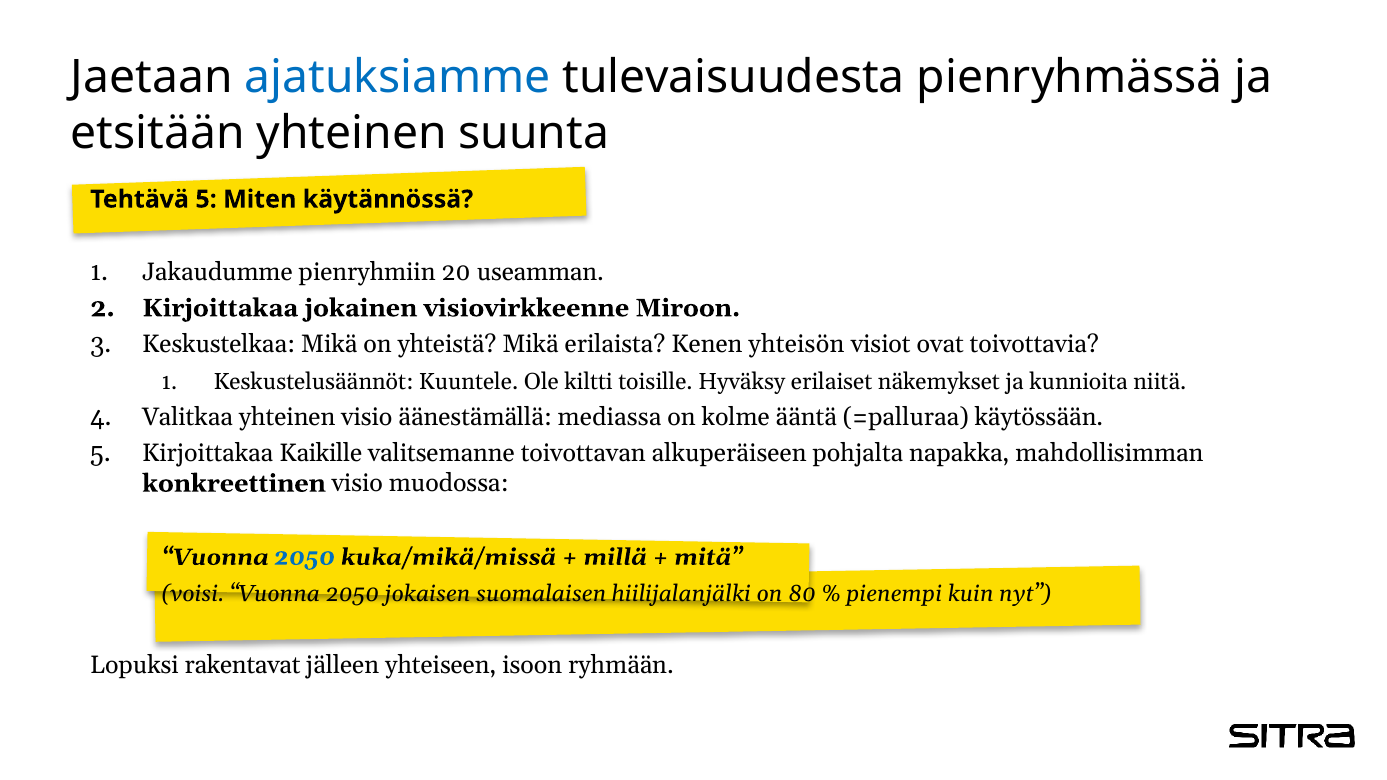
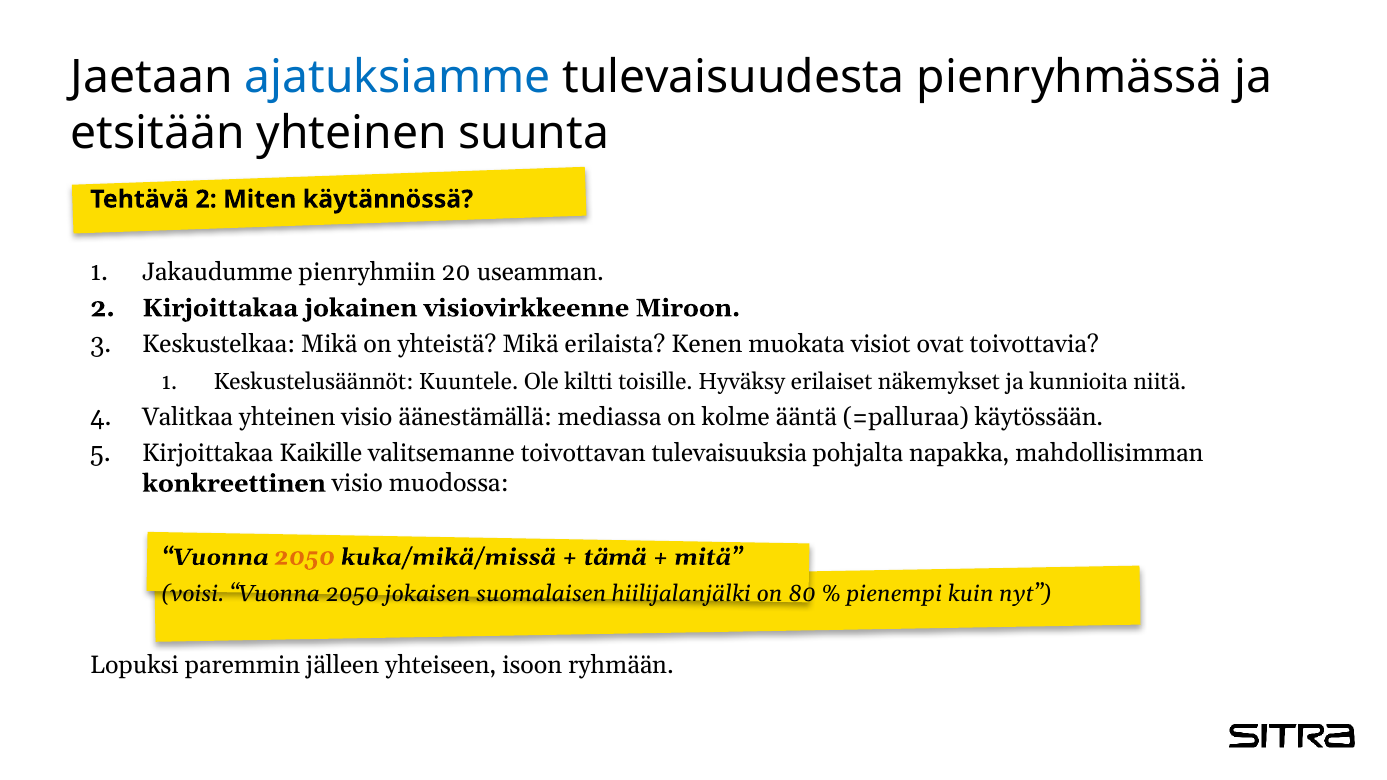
Tehtävä 5: 5 -> 2
yhteisön: yhteisön -> muokata
alkuperäiseen: alkuperäiseen -> tulevaisuuksia
2050 at (305, 557) colour: blue -> orange
millä: millä -> tämä
rakentavat: rakentavat -> paremmin
